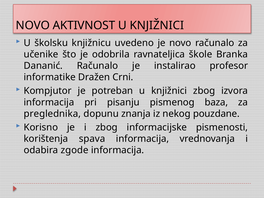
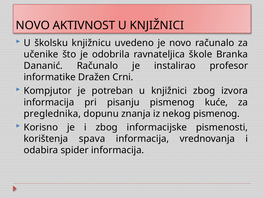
baza: baza -> kuće
nekog pouzdane: pouzdane -> pismenog
zgode: zgode -> spider
